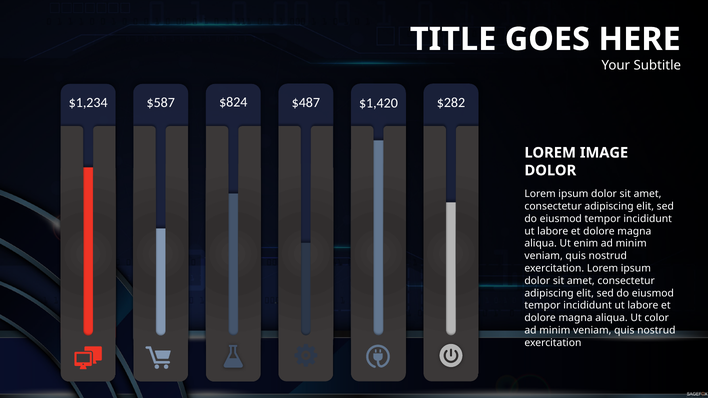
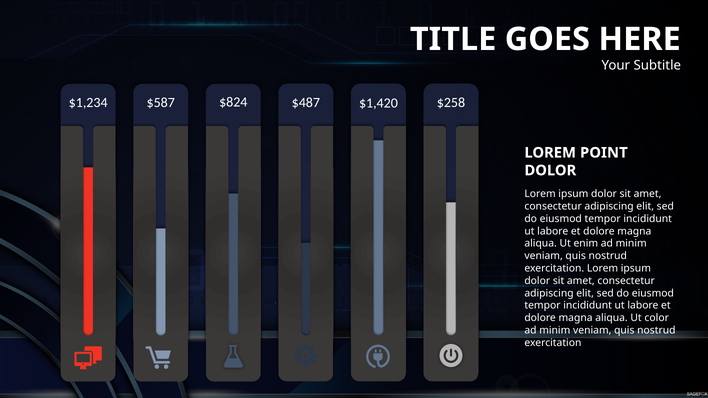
$282: $282 -> $258
IMAGE: IMAGE -> POINT
